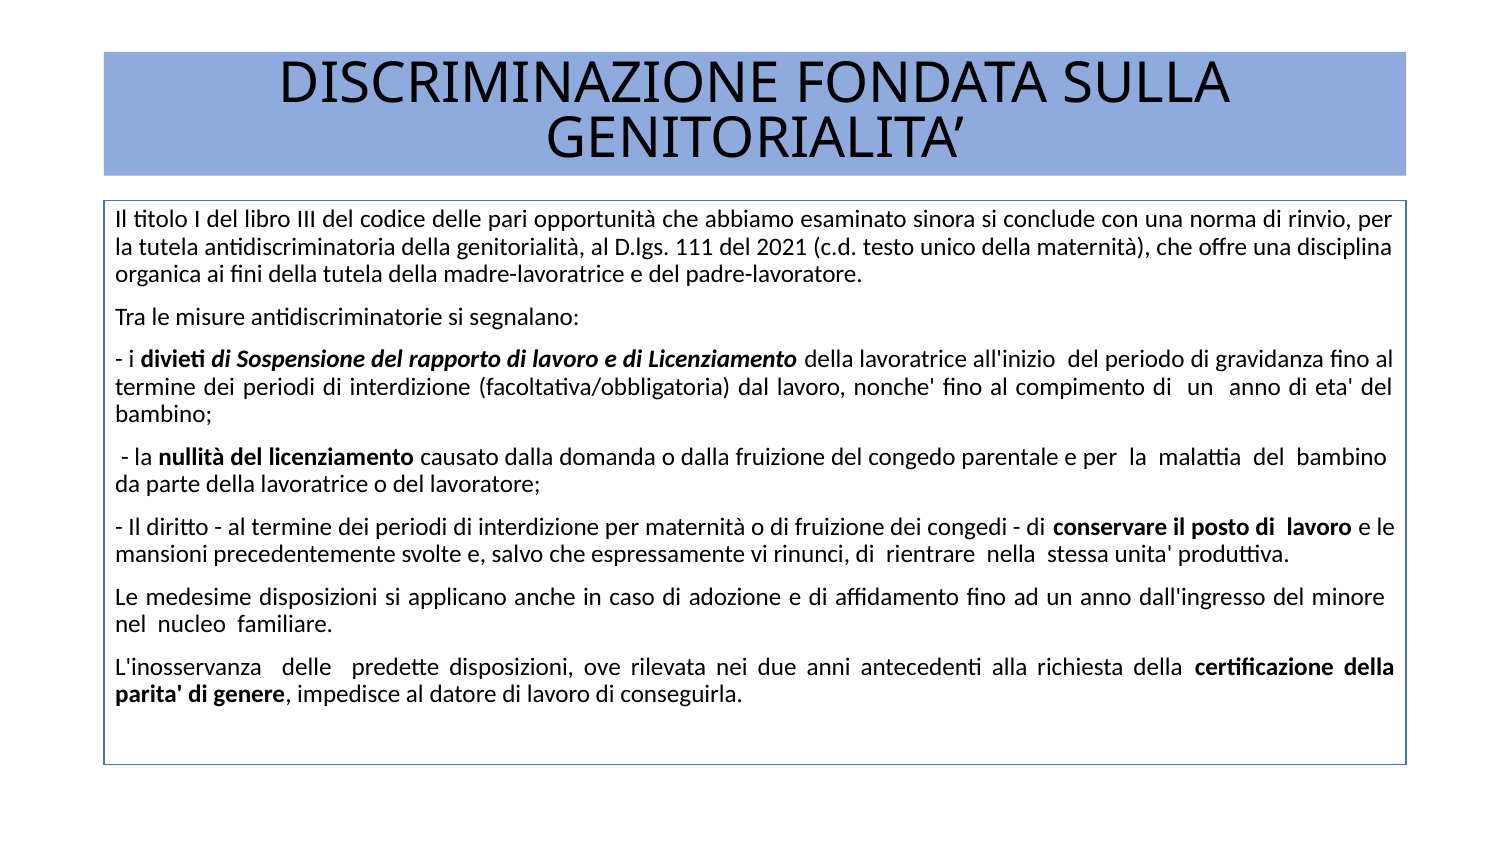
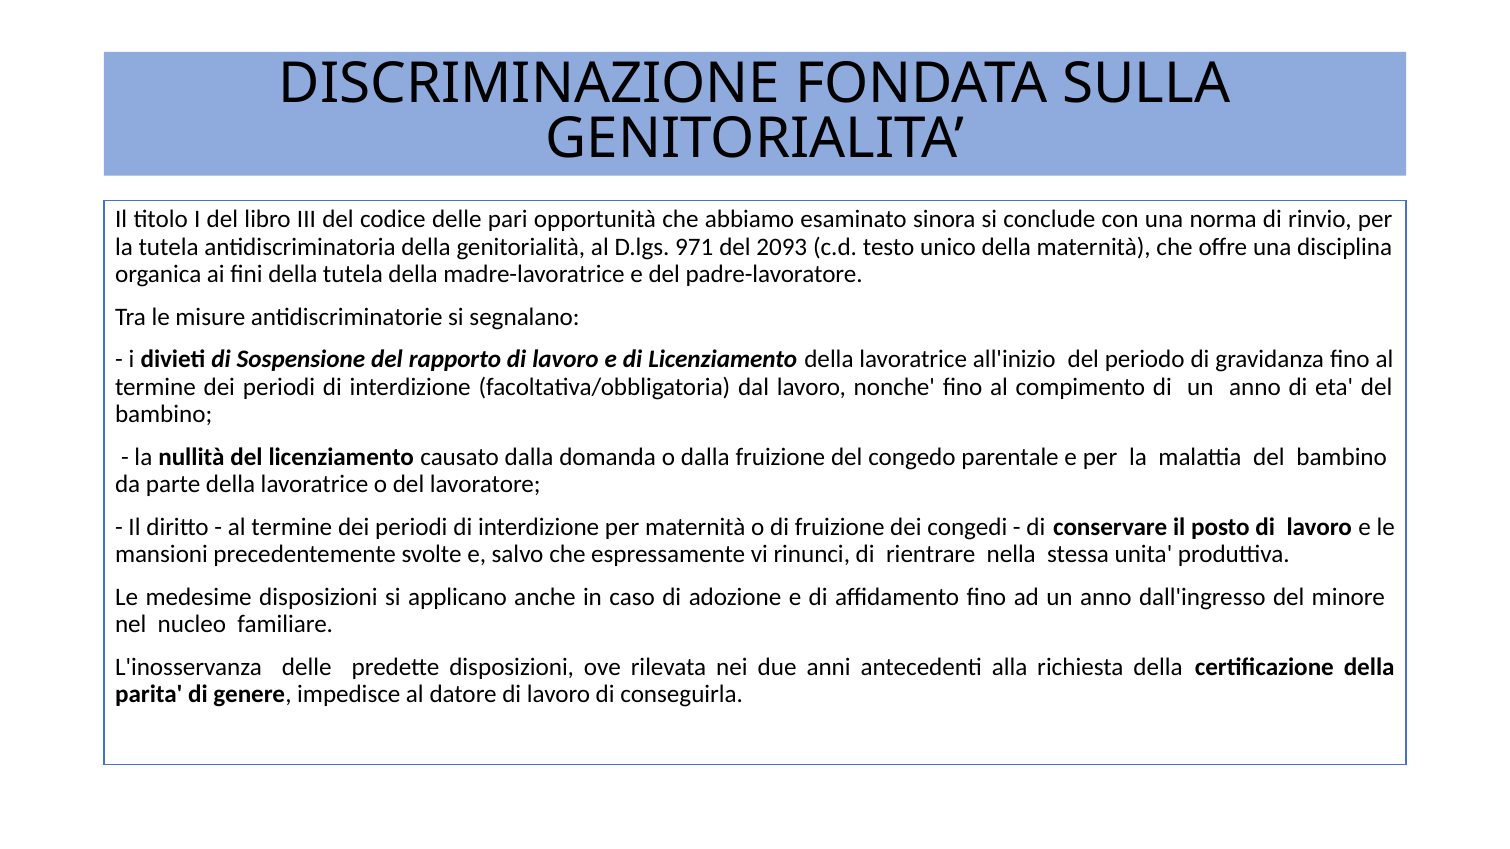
111: 111 -> 971
2021: 2021 -> 2093
